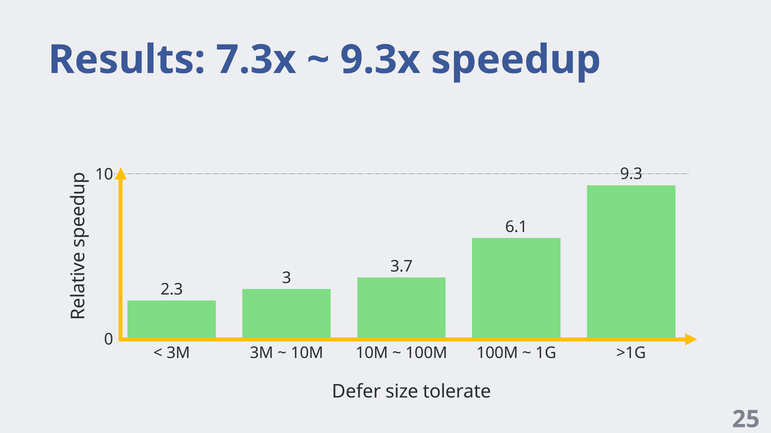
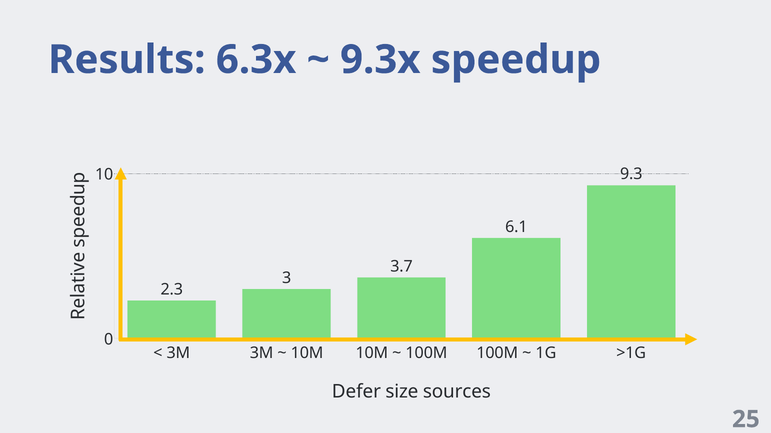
7.3x: 7.3x -> 6.3x
tolerate: tolerate -> sources
